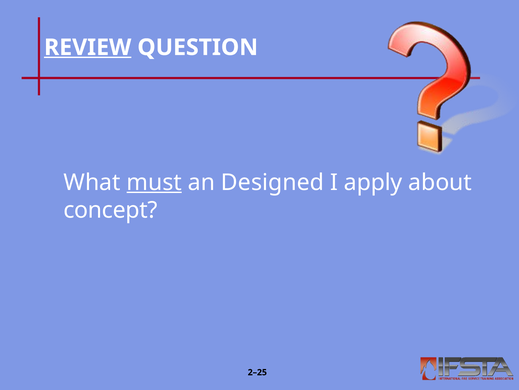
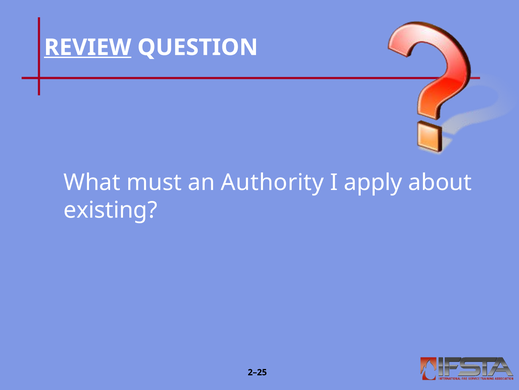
must underline: present -> none
Designed: Designed -> Authority
concept: concept -> existing
